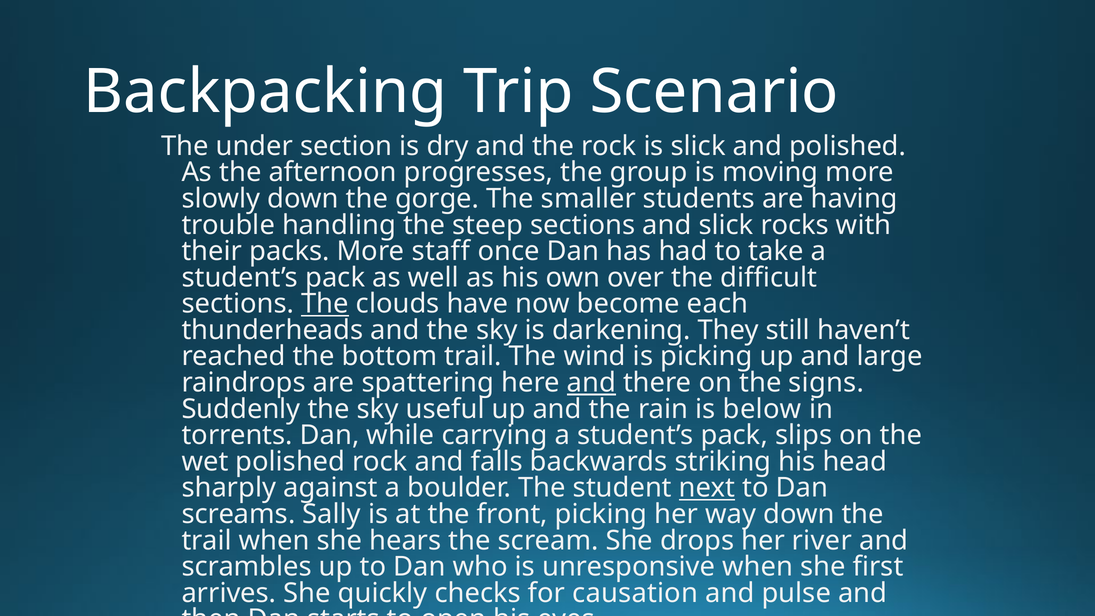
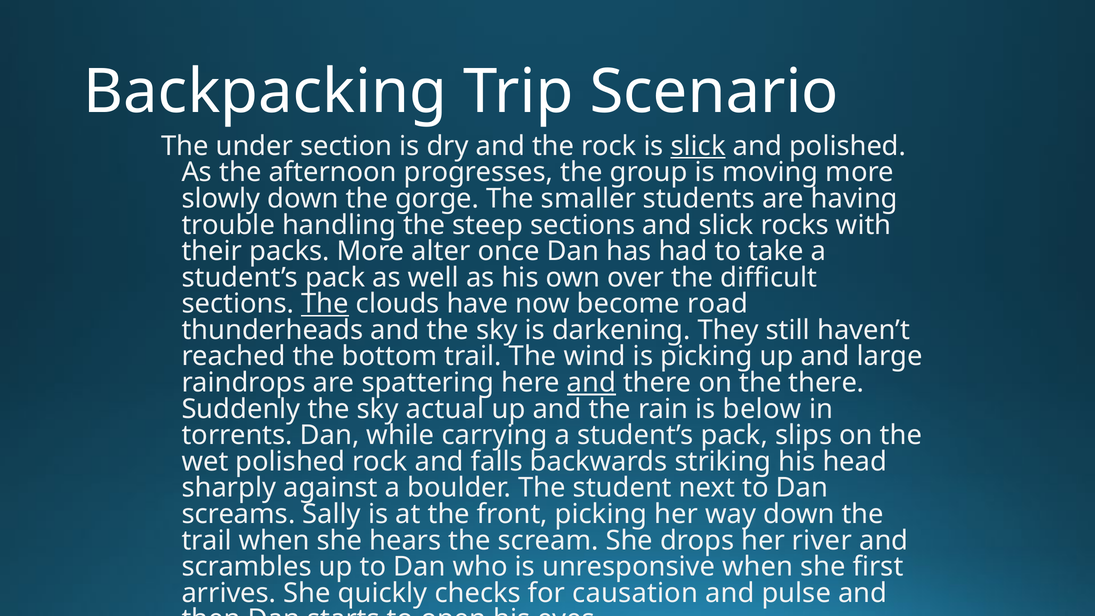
slick at (698, 146) underline: none -> present
staff: staff -> alter
each: each -> road
the signs: signs -> there
useful: useful -> actual
next underline: present -> none
